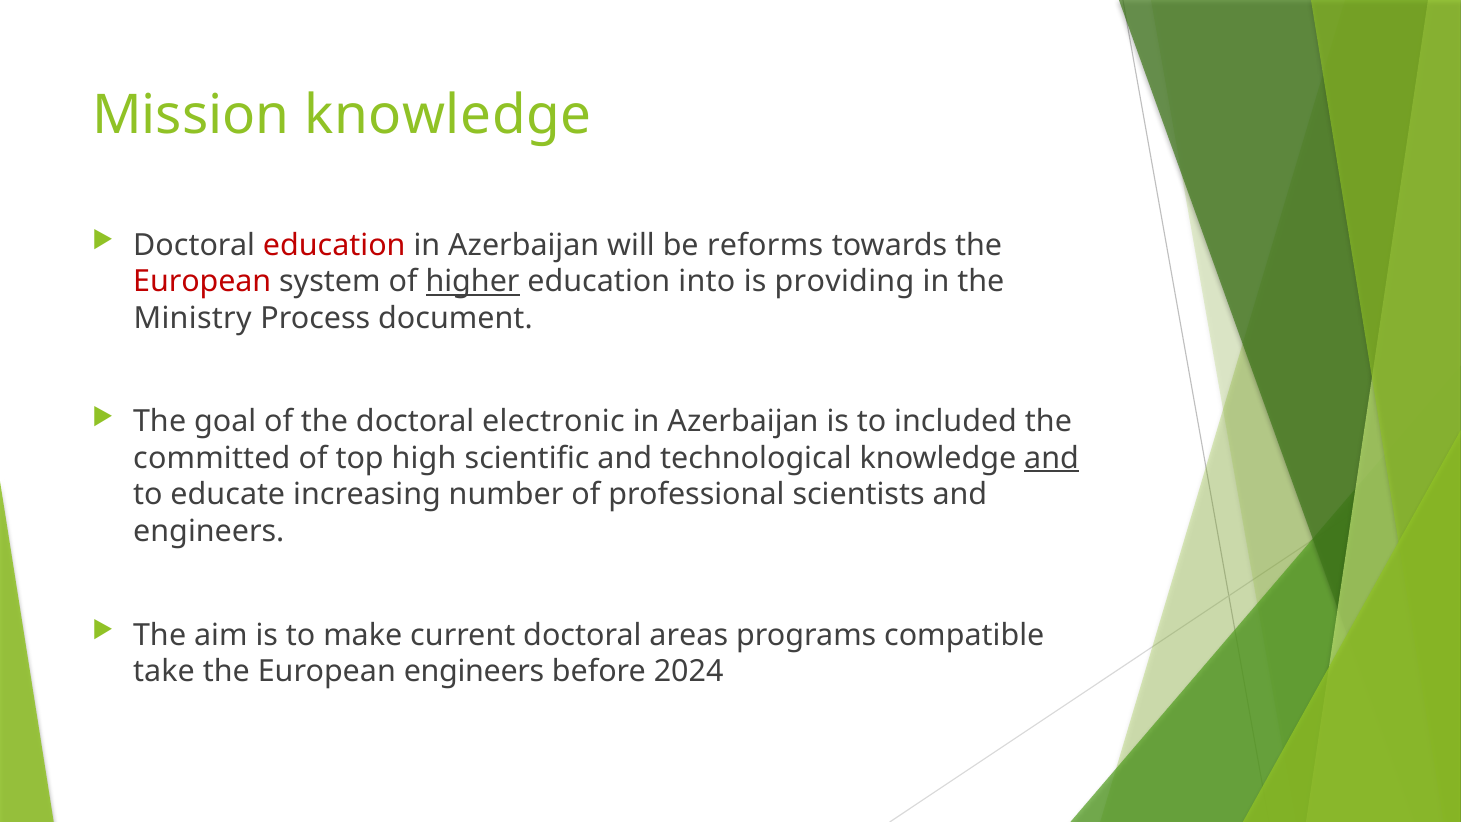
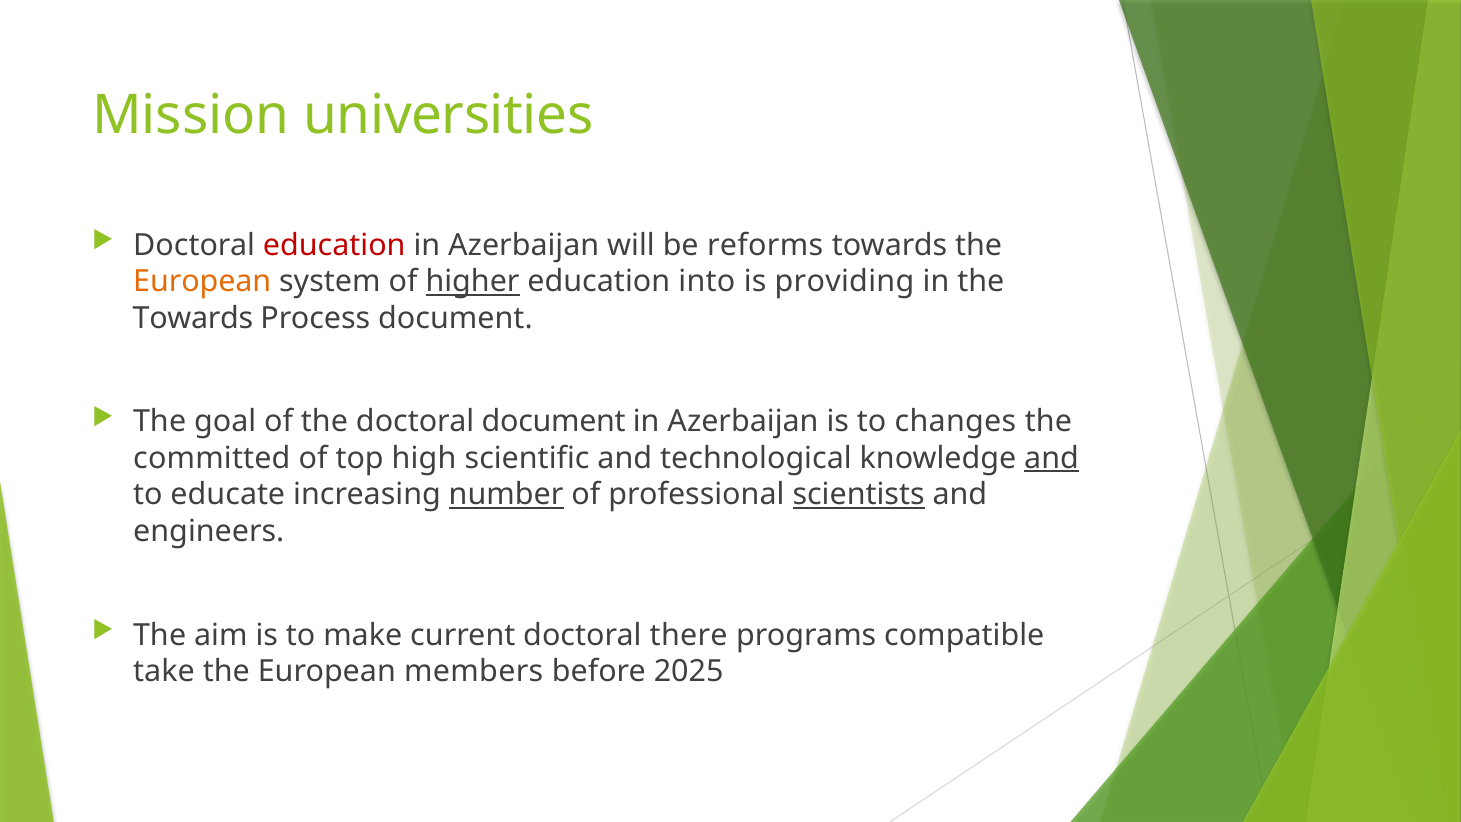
Mission knowledge: knowledge -> universities
European at (202, 282) colour: red -> orange
Ministry at (193, 318): Ministry -> Towards
doctoral electronic: electronic -> document
included: included -> changes
number underline: none -> present
scientists underline: none -> present
areas: areas -> there
European engineers: engineers -> members
2024: 2024 -> 2025
